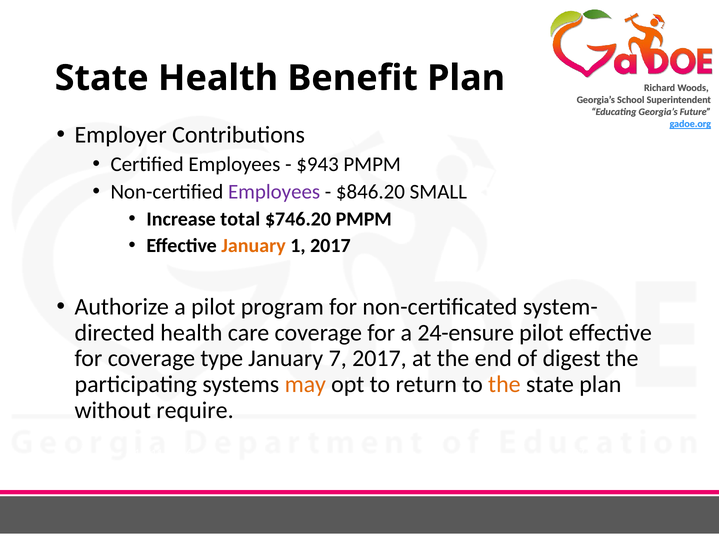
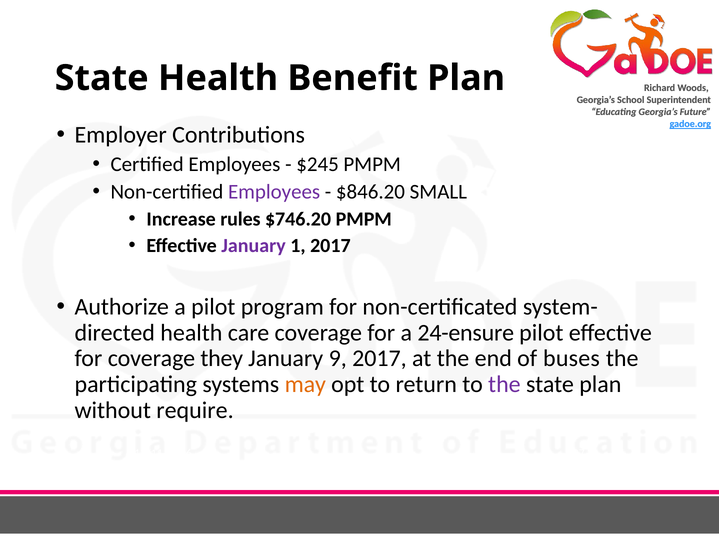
$943: $943 -> $245
total: total -> rules
January at (254, 246) colour: orange -> purple
type: type -> they
7: 7 -> 9
digest: digest -> buses
the at (504, 385) colour: orange -> purple
